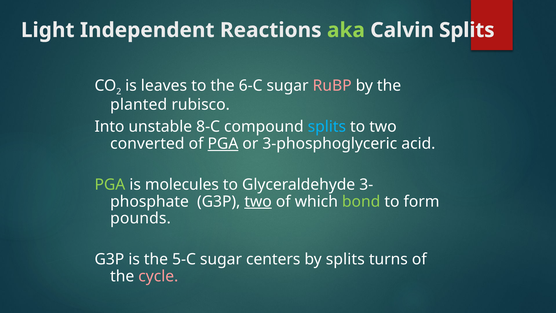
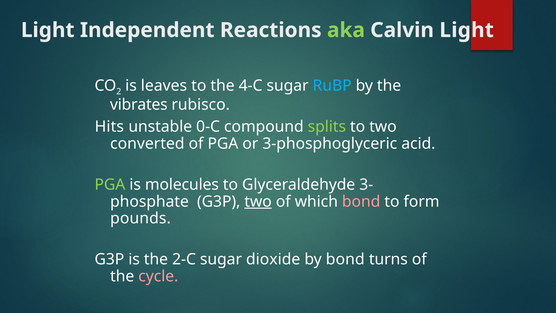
Calvin Splits: Splits -> Light
6-C: 6-C -> 4-C
RuBP colour: pink -> light blue
planted: planted -> vibrates
Into: Into -> Hits
8-C: 8-C -> 0-C
splits at (327, 127) colour: light blue -> light green
PGA at (223, 144) underline: present -> none
bond at (361, 201) colour: light green -> pink
5-C: 5-C -> 2-C
centers: centers -> dioxide
by splits: splits -> bond
